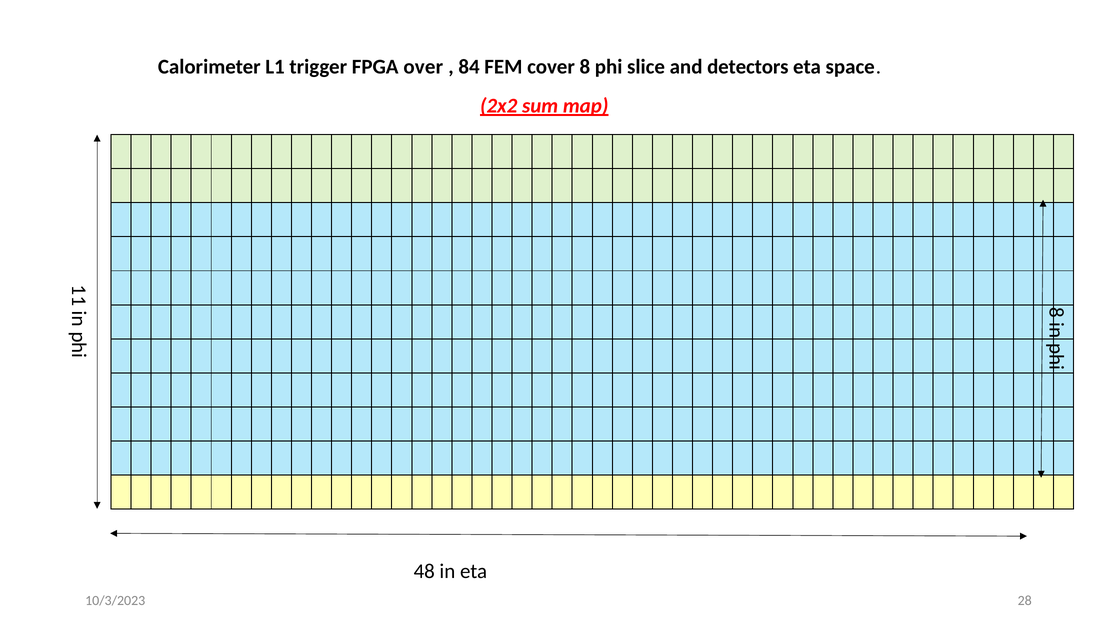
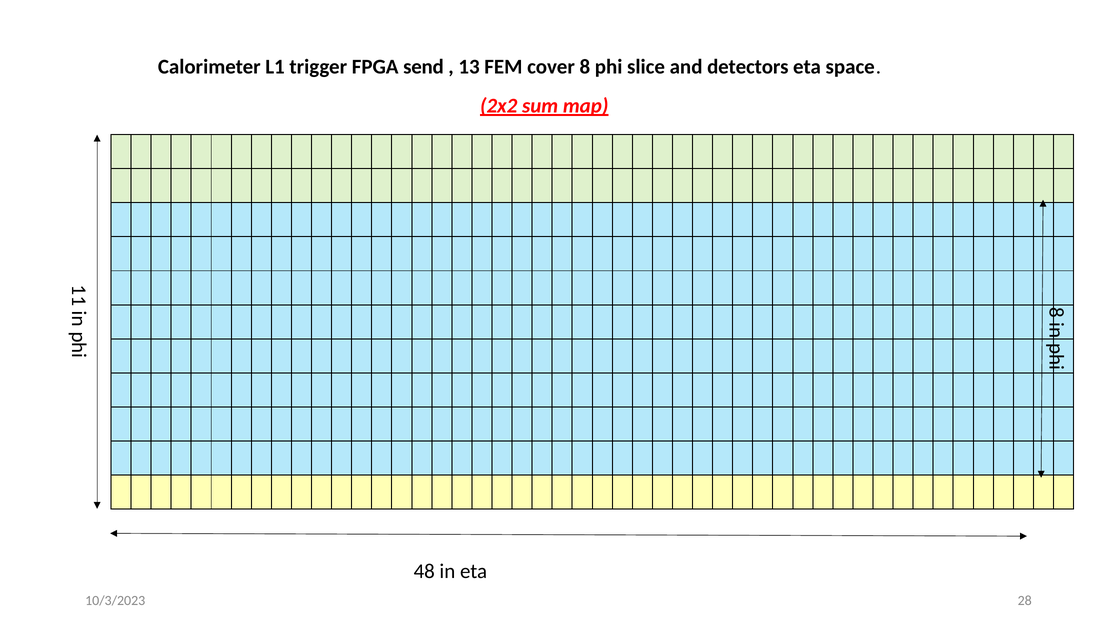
over: over -> send
84: 84 -> 13
